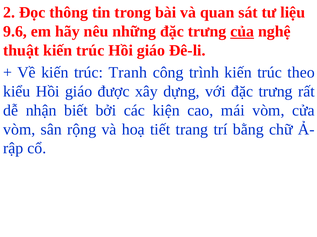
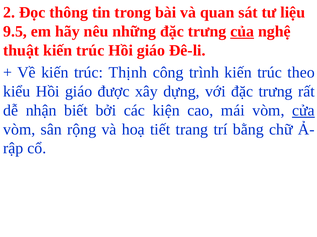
9.6: 9.6 -> 9.5
Tranh: Tranh -> Thịnh
cửa underline: none -> present
